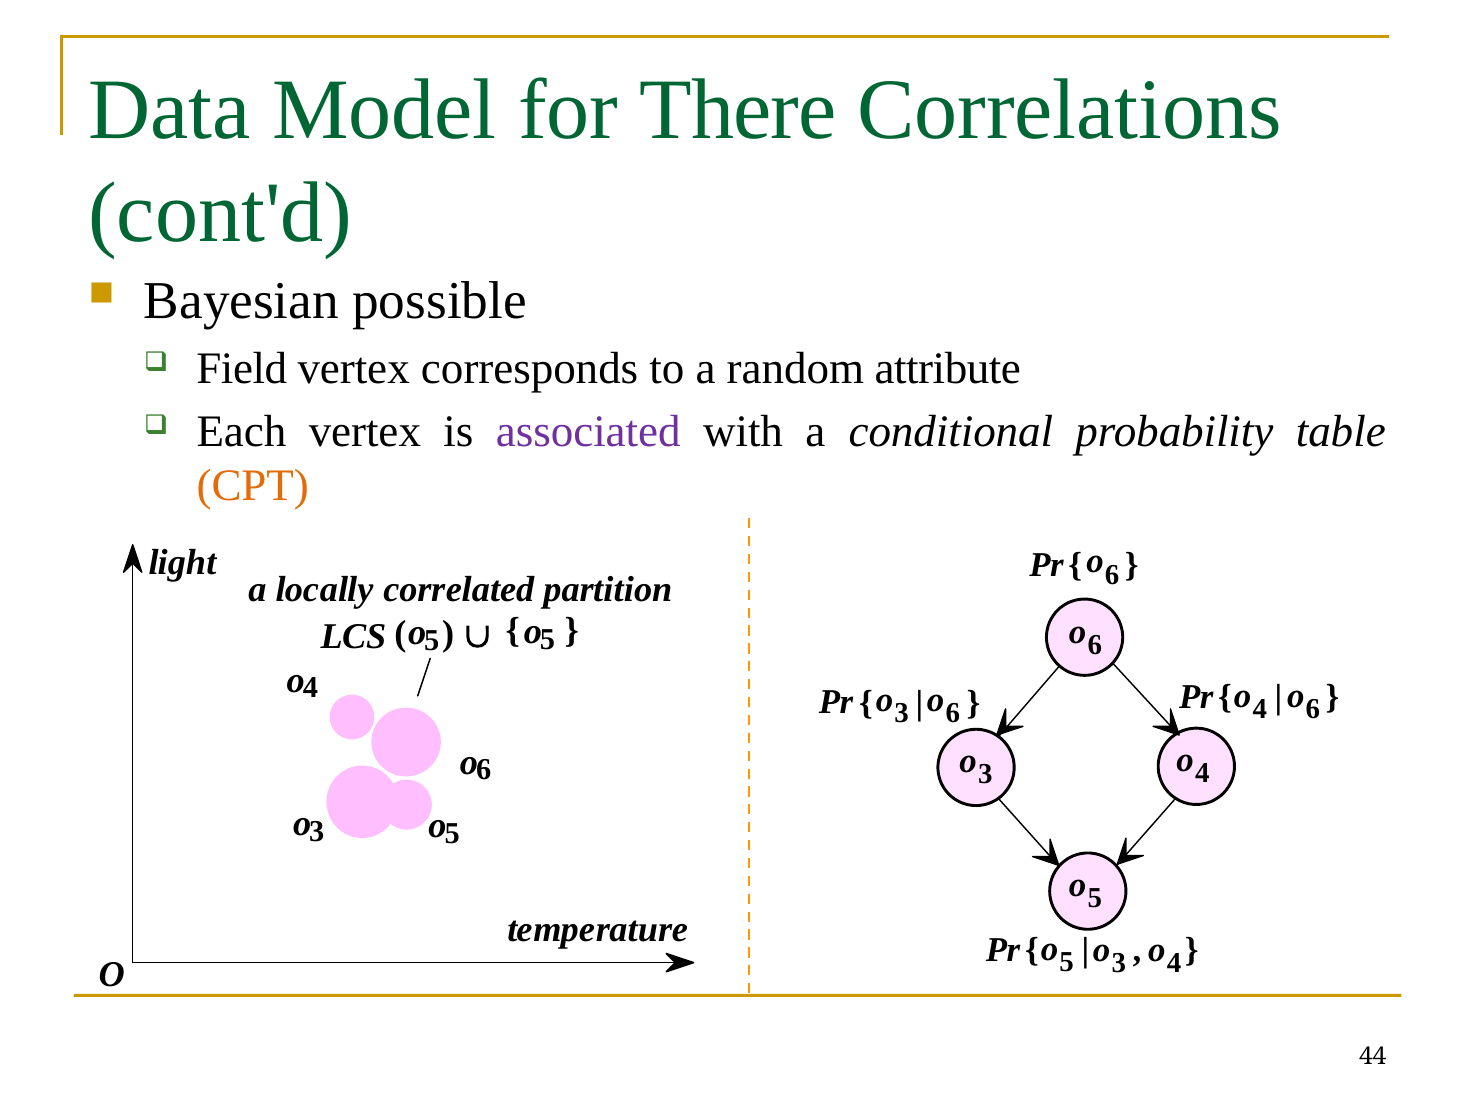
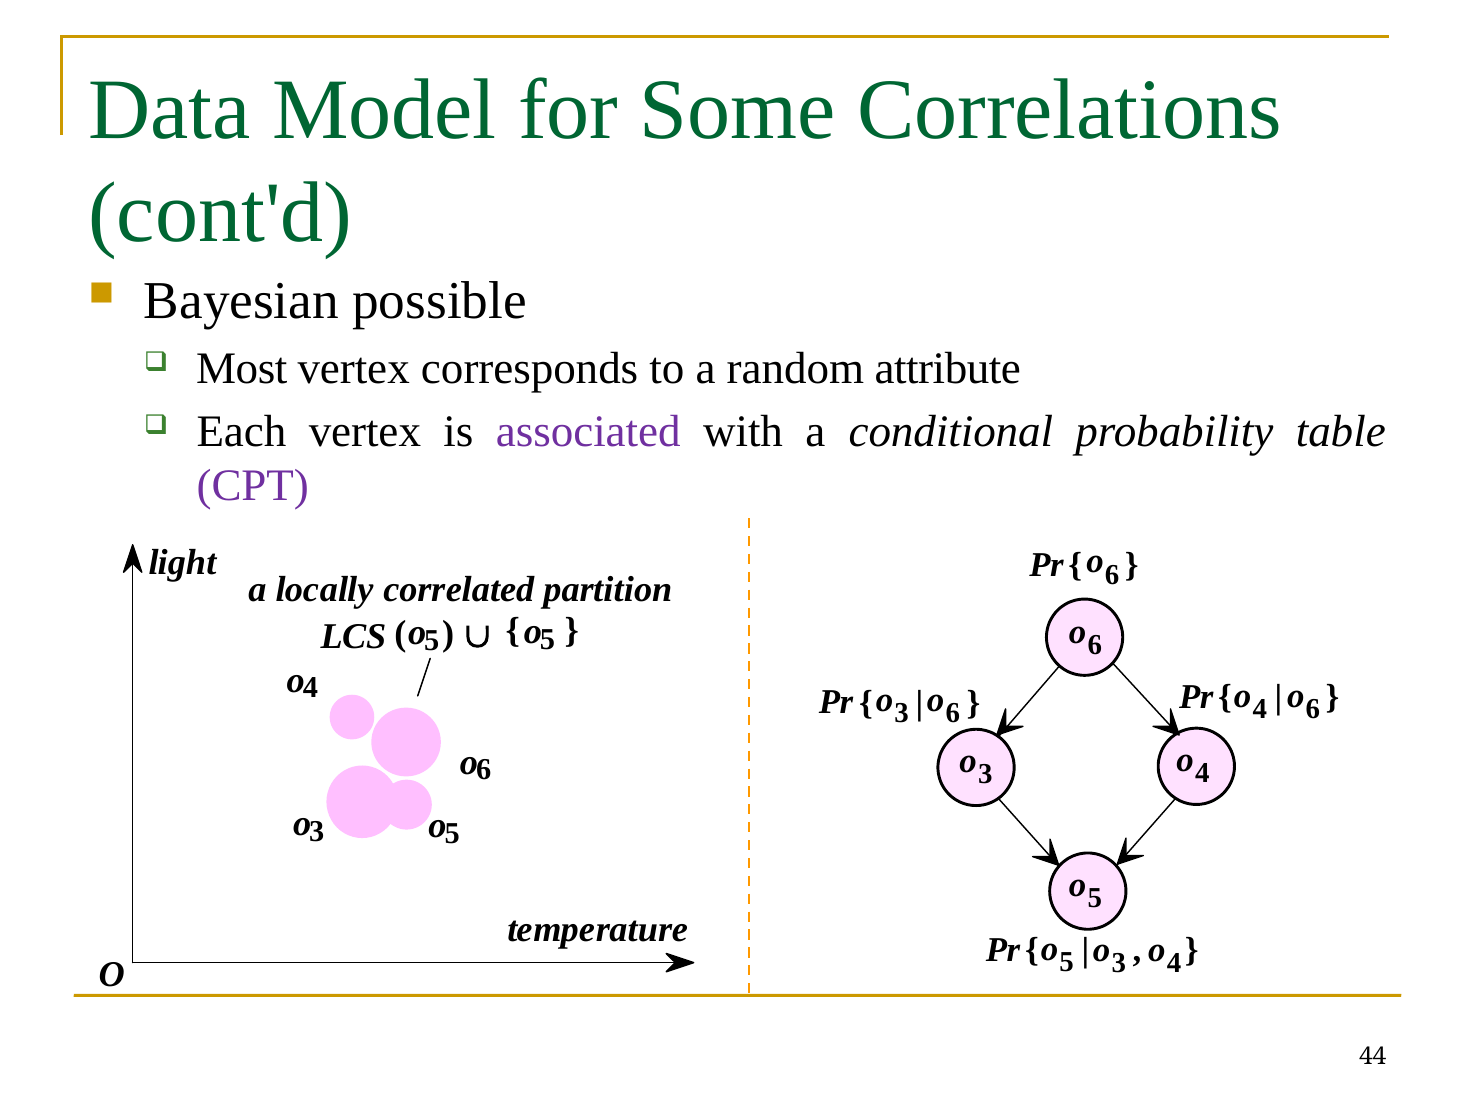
There: There -> Some
Field: Field -> Most
CPT colour: orange -> purple
